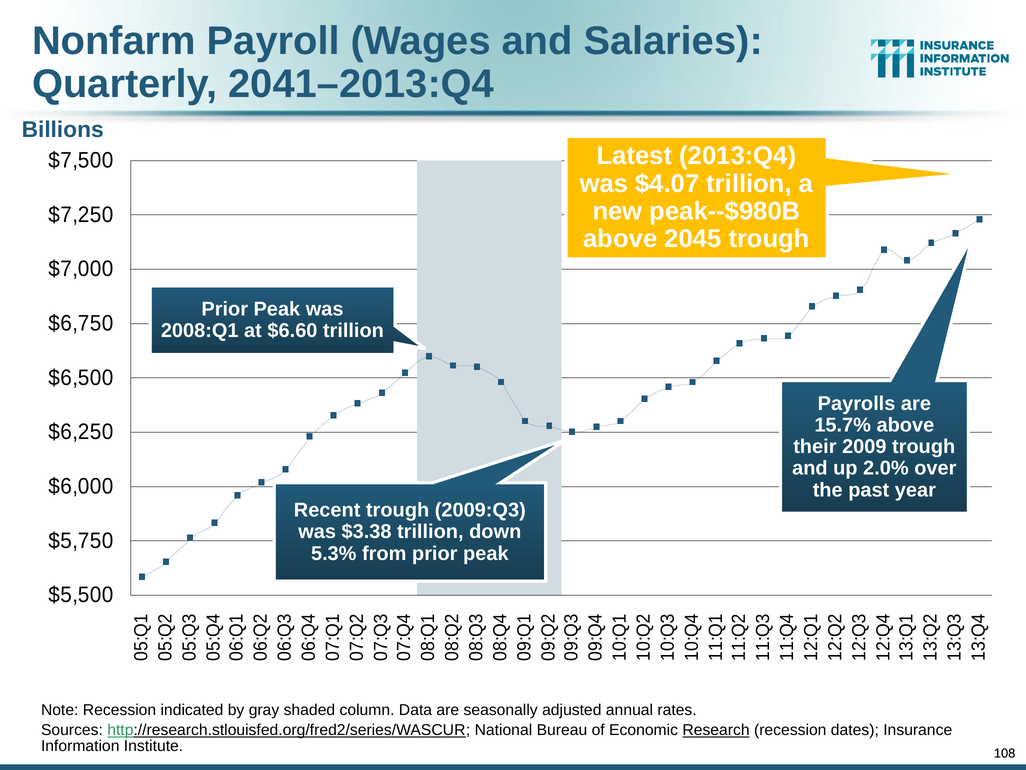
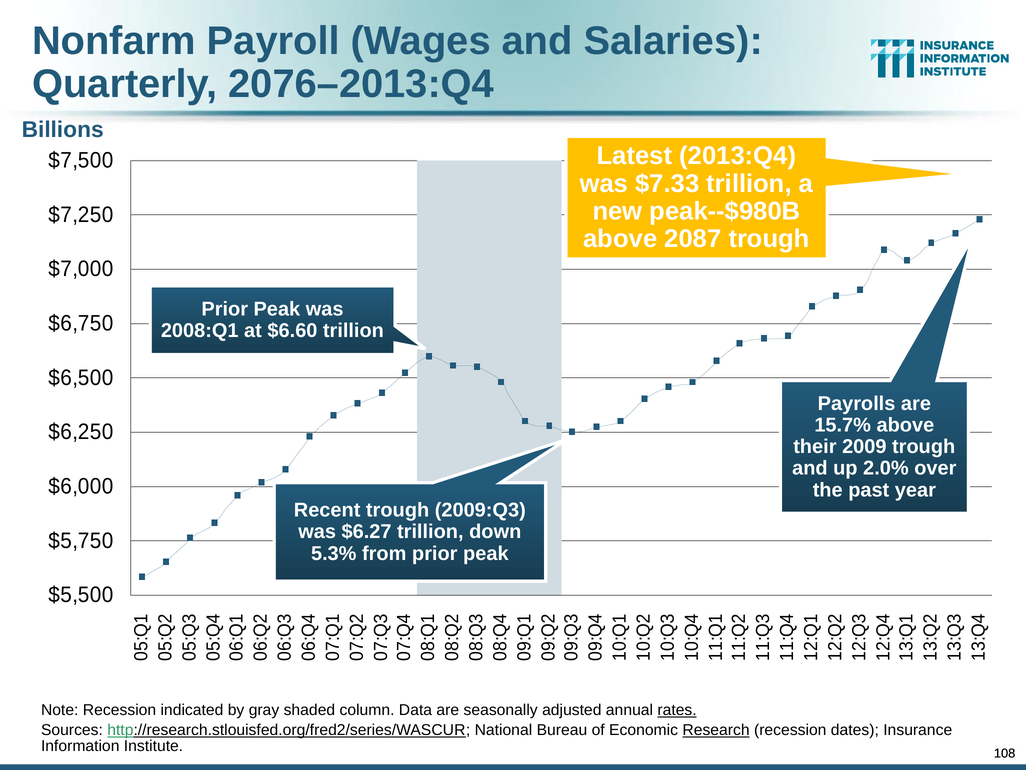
2041–2013:Q4: 2041–2013:Q4 -> 2076–2013:Q4
$4.07: $4.07 -> $7.33
2045: 2045 -> 2087
$3.38: $3.38 -> $6.27
rates underline: none -> present
